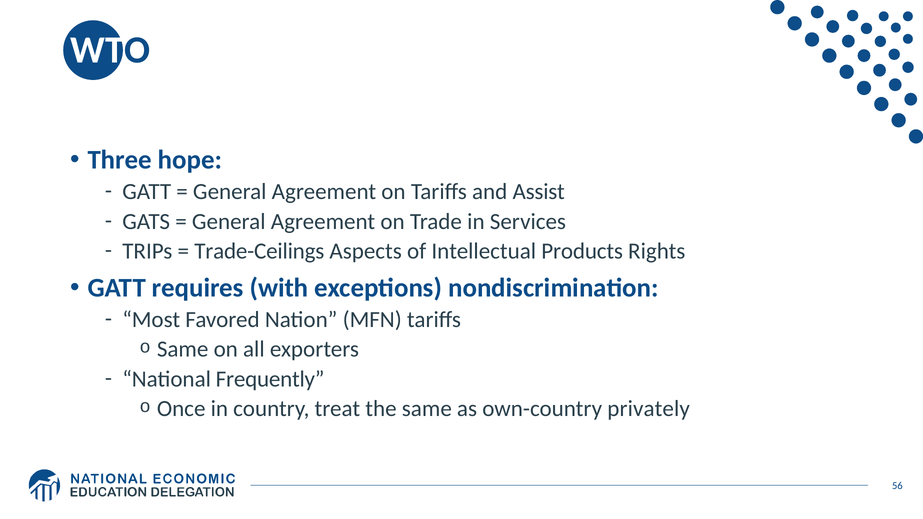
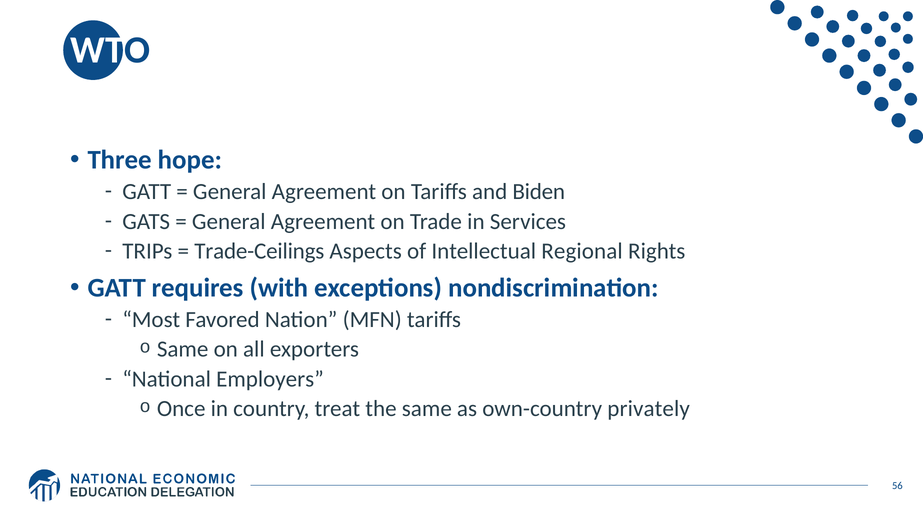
Assist: Assist -> Biden
Products: Products -> Regional
Frequently: Frequently -> Employers
